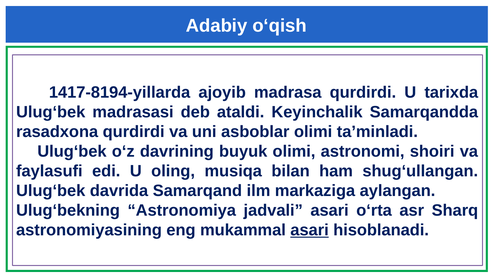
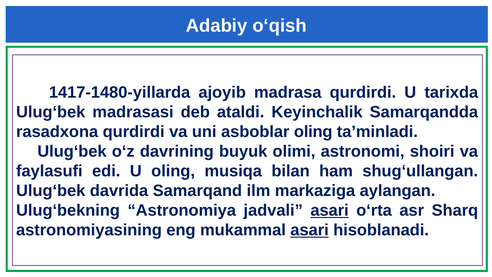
1417-8194-yillarda: 1417-8194-yillarda -> 1417-1480-yillarda
asboblar olimi: olimi -> oling
asari at (330, 210) underline: none -> present
